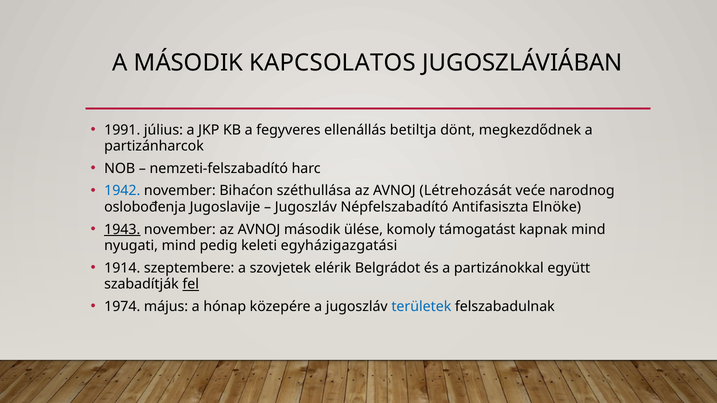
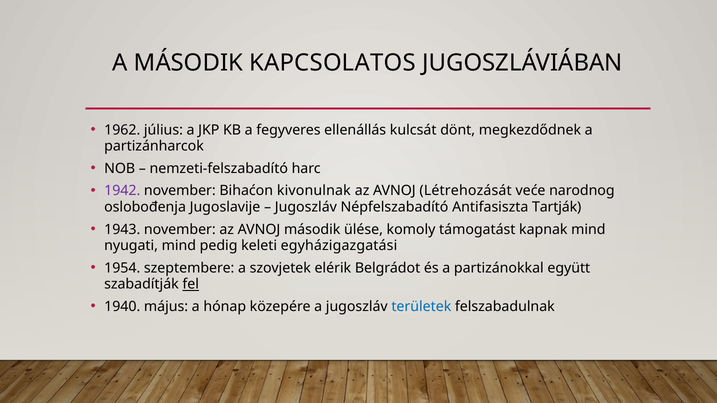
1991: 1991 -> 1962
betiltja: betiltja -> kulcsát
1942 colour: blue -> purple
széthullása: széthullása -> kivonulnak
Elnöke: Elnöke -> Tartják
1943 underline: present -> none
1914: 1914 -> 1954
1974: 1974 -> 1940
